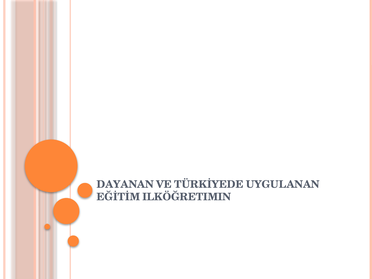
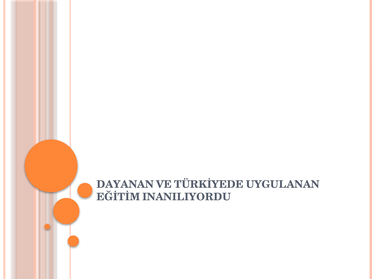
ILKÖĞRETIMIN: ILKÖĞRETIMIN -> INANILIYORDU
